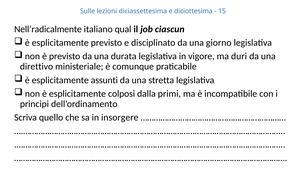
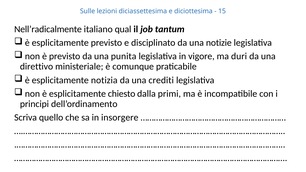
ciascun: ciascun -> tantum
giorno: giorno -> notizie
durata: durata -> punita
assunti: assunti -> notizia
stretta: stretta -> crediti
colposi: colposi -> chiesto
